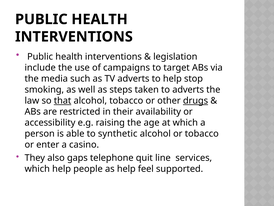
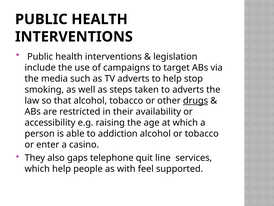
that underline: present -> none
synthetic: synthetic -> addiction
as help: help -> with
